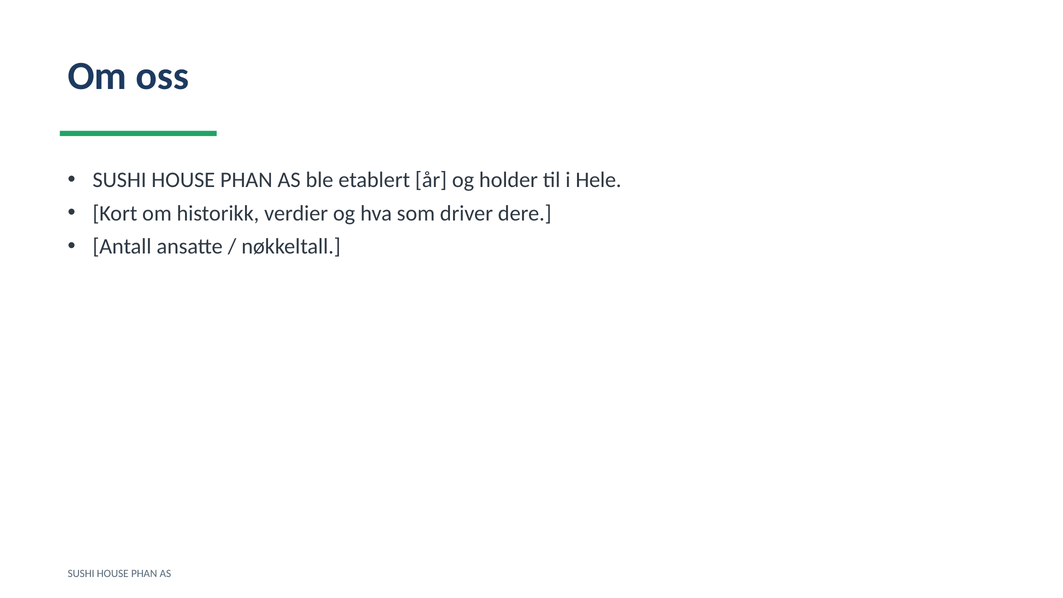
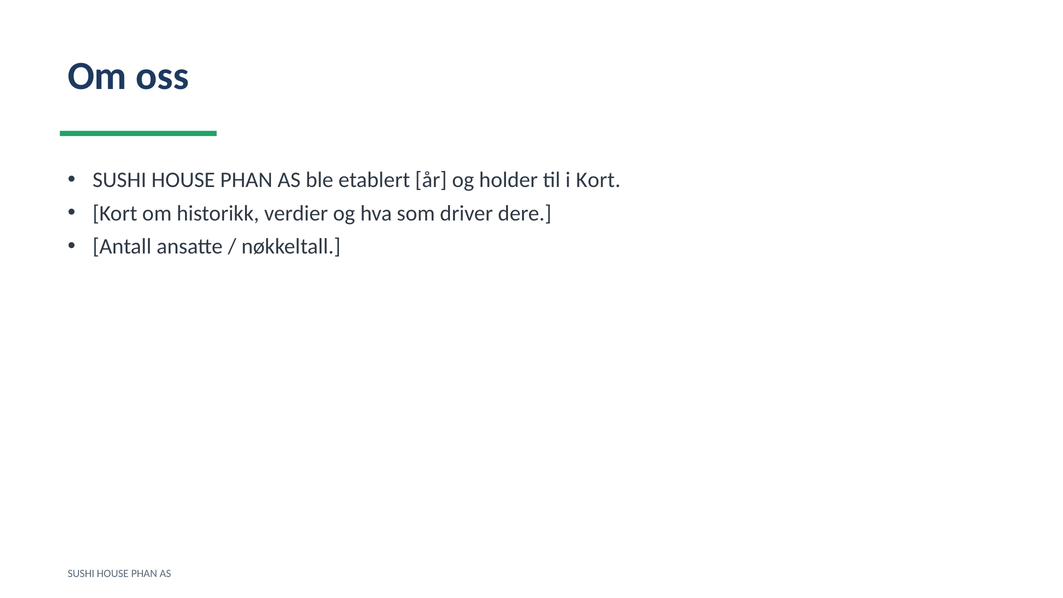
i Hele: Hele -> Kort
